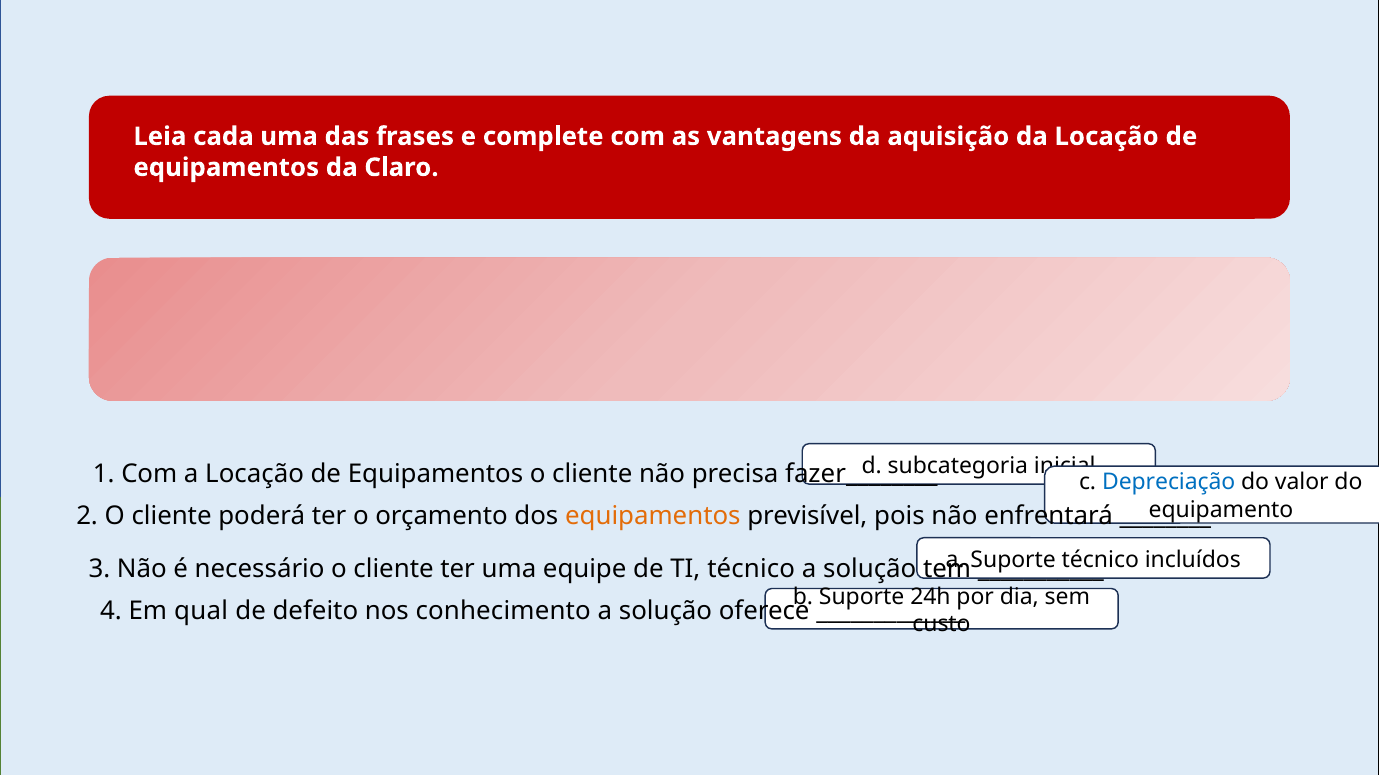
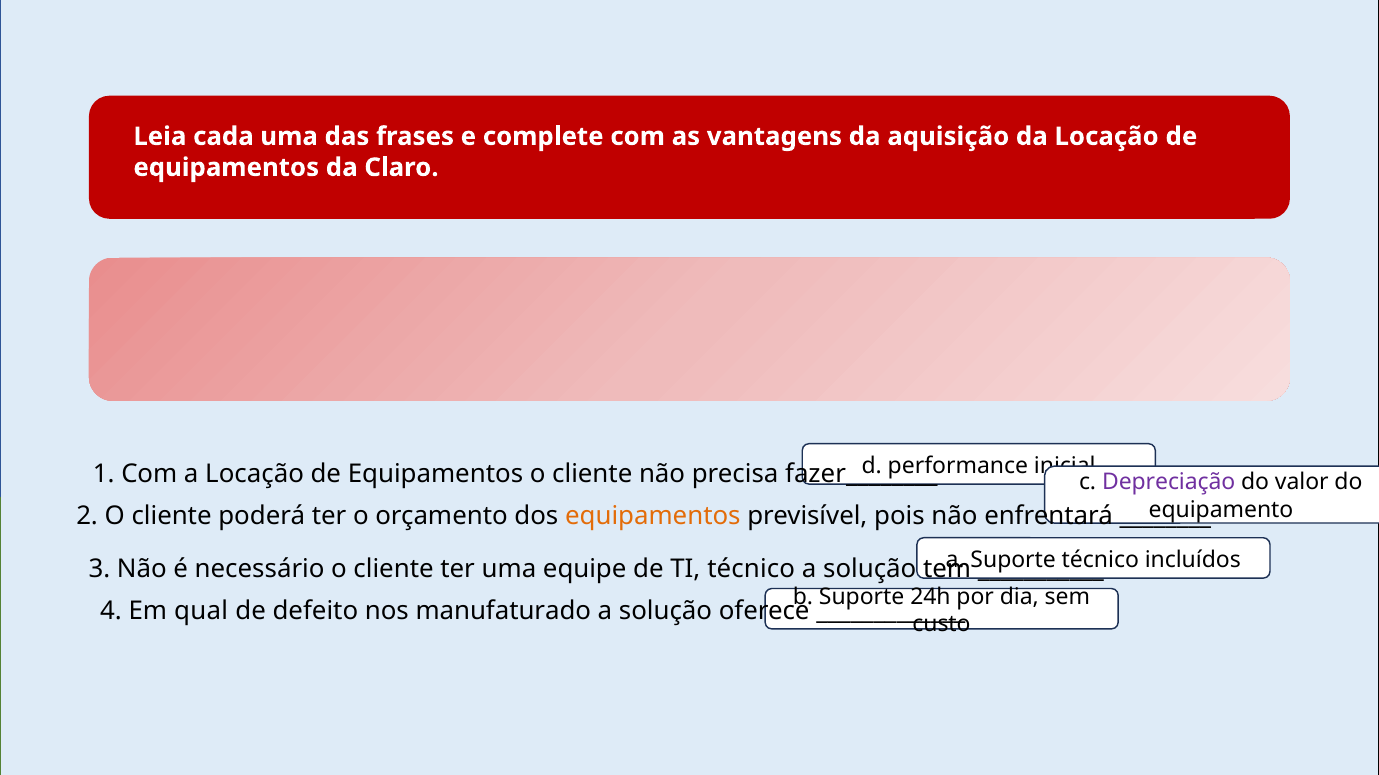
subcategoria: subcategoria -> performance
Depreciação colour: blue -> purple
conhecimento: conhecimento -> manufaturado
